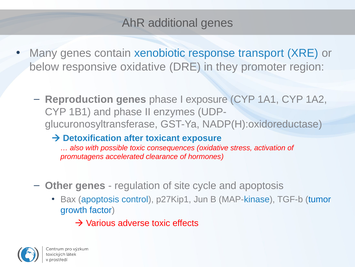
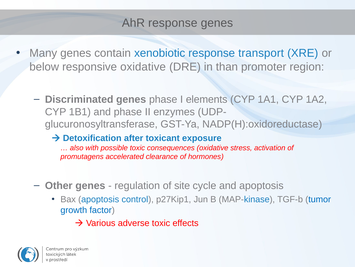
AhR additional: additional -> response
they: they -> than
Reproduction: Reproduction -> Discriminated
I exposure: exposure -> elements
